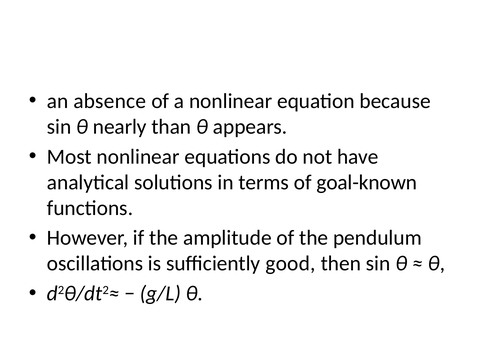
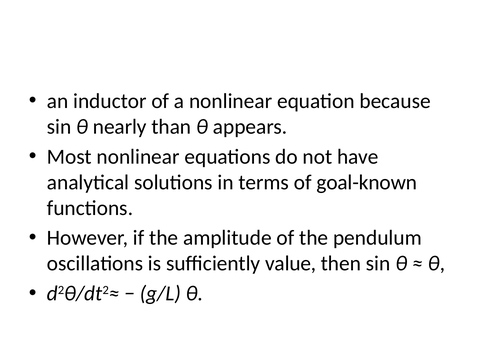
absence: absence -> inductor
good: good -> value
